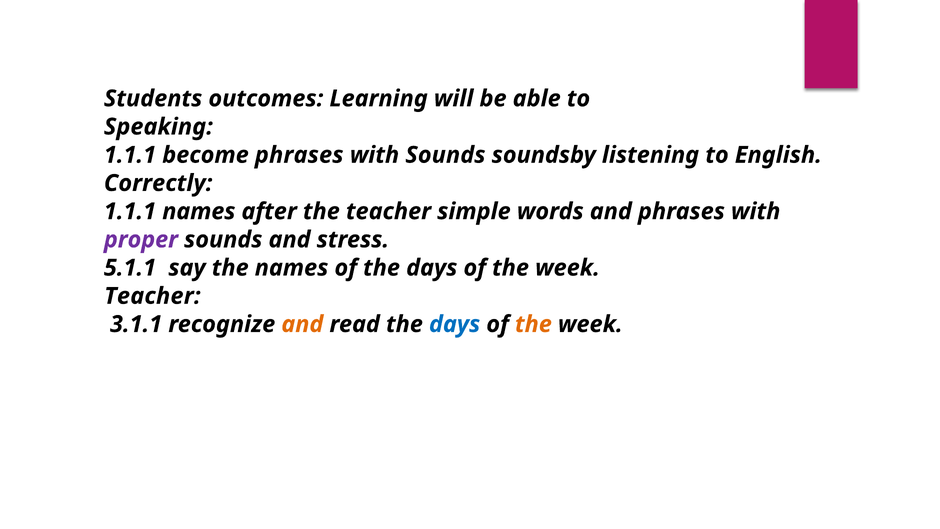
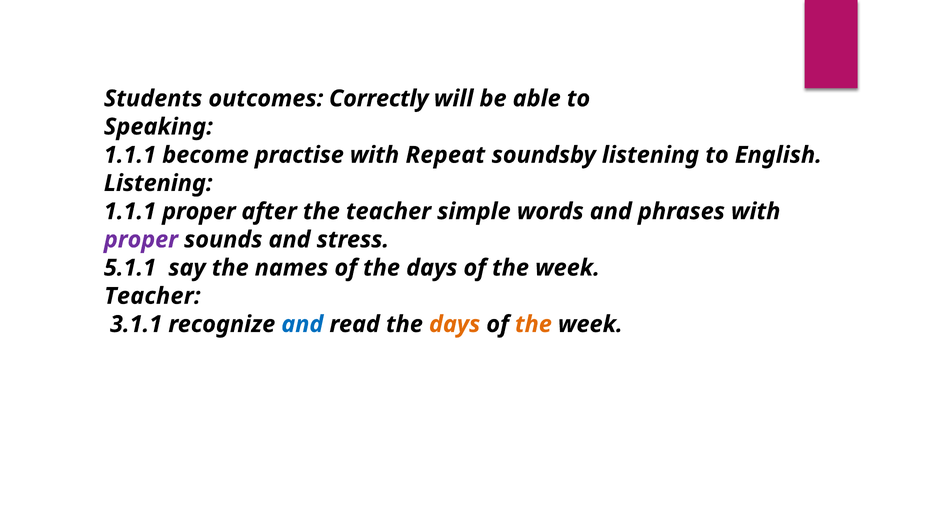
Learning: Learning -> Correctly
become phrases: phrases -> practise
with Sounds: Sounds -> Repeat
Correctly at (158, 183): Correctly -> Listening
1.1.1 names: names -> proper
and at (302, 324) colour: orange -> blue
days at (455, 324) colour: blue -> orange
